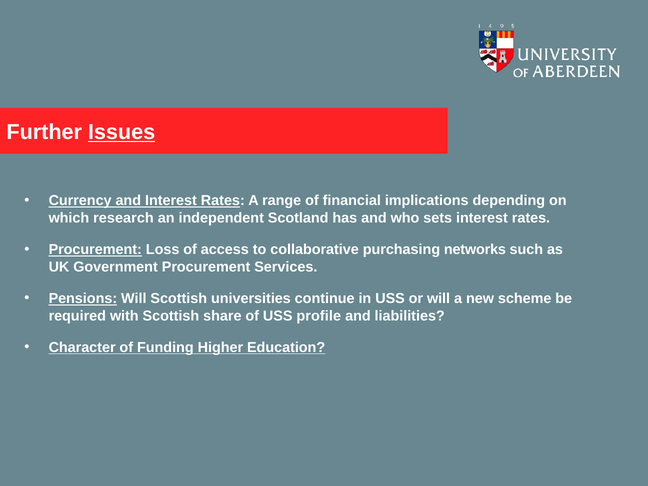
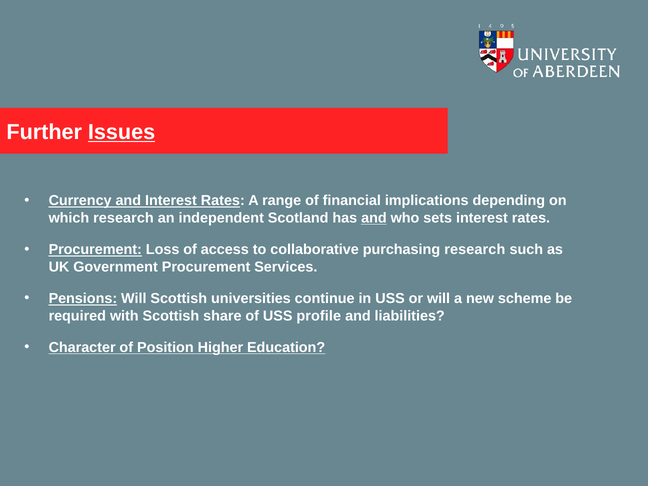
and at (374, 218) underline: none -> present
purchasing networks: networks -> research
Funding: Funding -> Position
